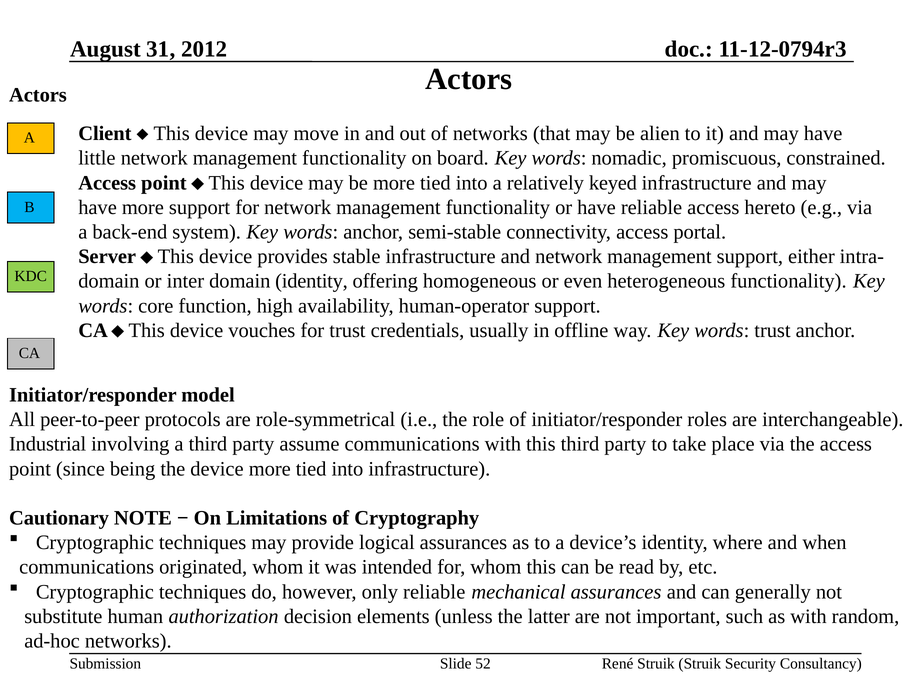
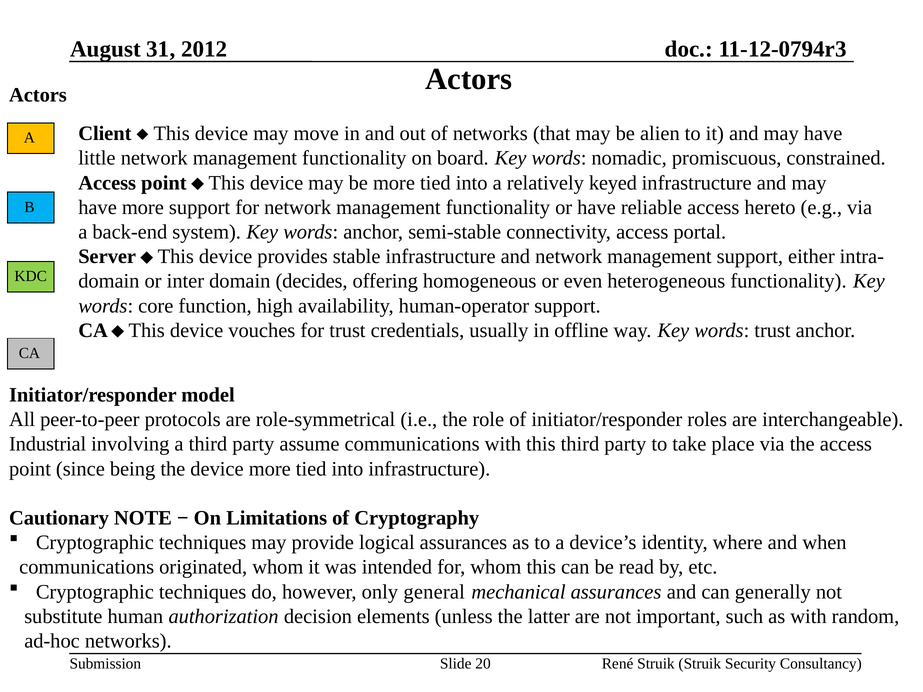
domain identity: identity -> decides
only reliable: reliable -> general
52: 52 -> 20
